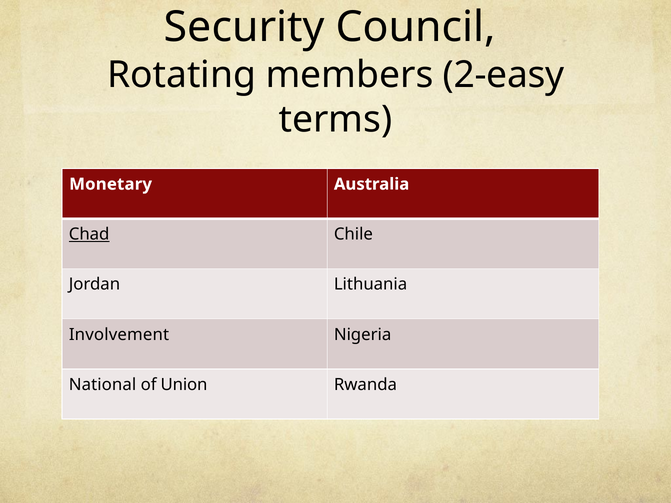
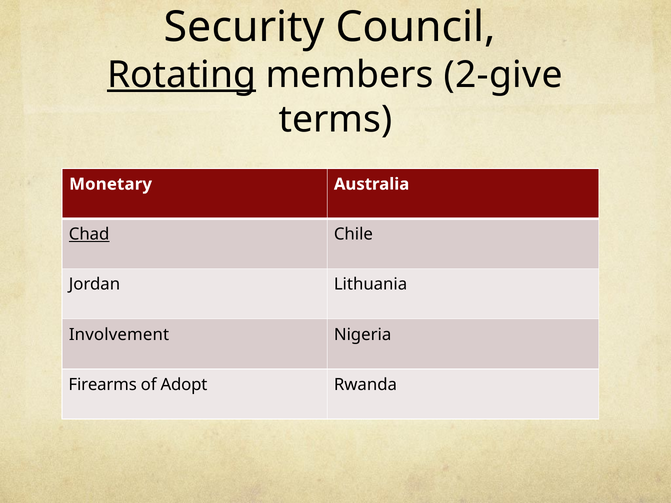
Rotating underline: none -> present
2-easy: 2-easy -> 2-give
National: National -> Firearms
Union: Union -> Adopt
